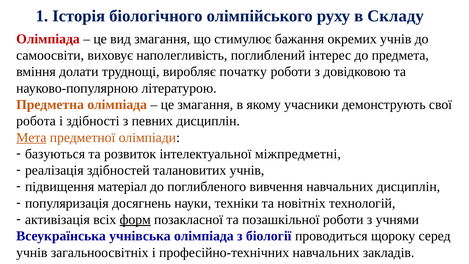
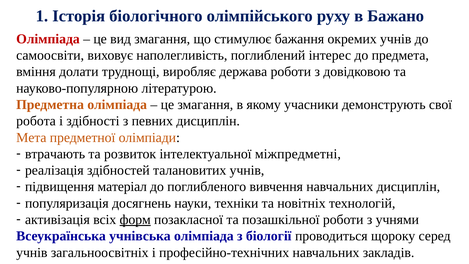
Складу: Складу -> Бажано
початку: початку -> держава
Мета underline: present -> none
базуються: базуються -> втрачають
